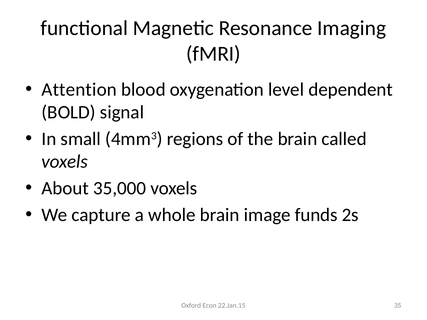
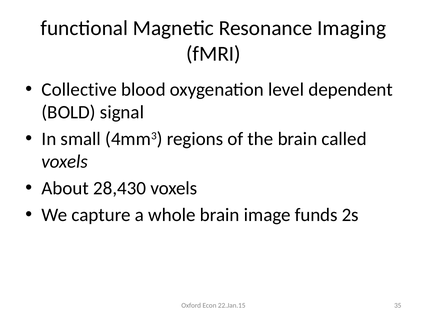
Attention: Attention -> Collective
35,000: 35,000 -> 28,430
